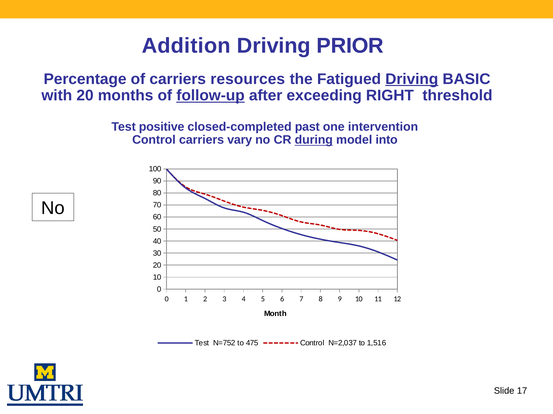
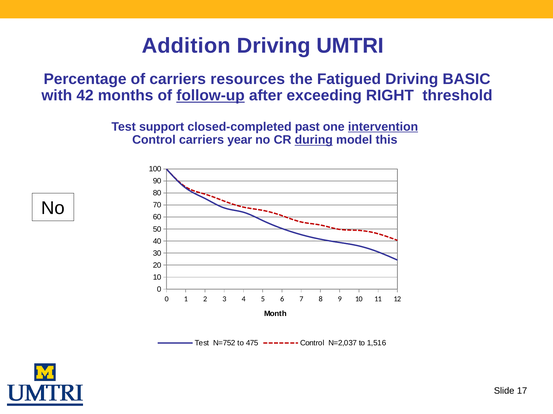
PRIOR: PRIOR -> UMTRI
Driving at (412, 79) underline: present -> none
with 20: 20 -> 42
positive: positive -> support
intervention underline: none -> present
vary: vary -> year
into: into -> this
